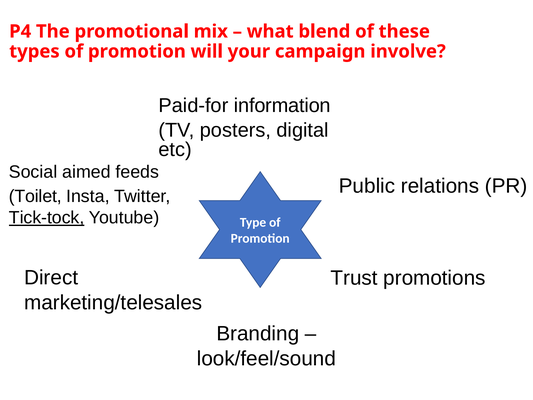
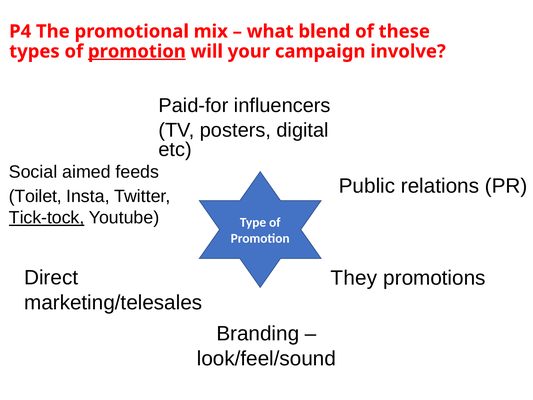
promotion at (137, 51) underline: none -> present
information: information -> influencers
Trust: Trust -> They
